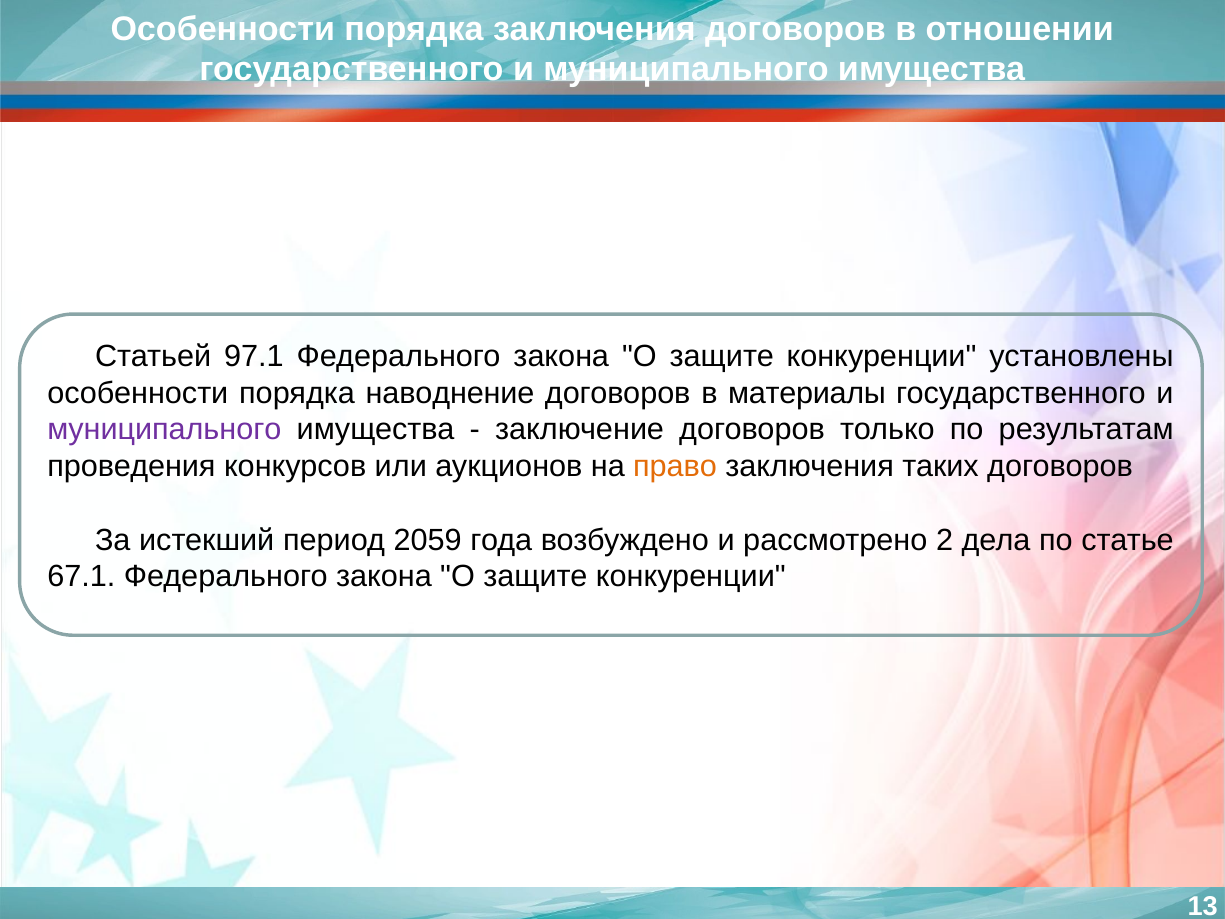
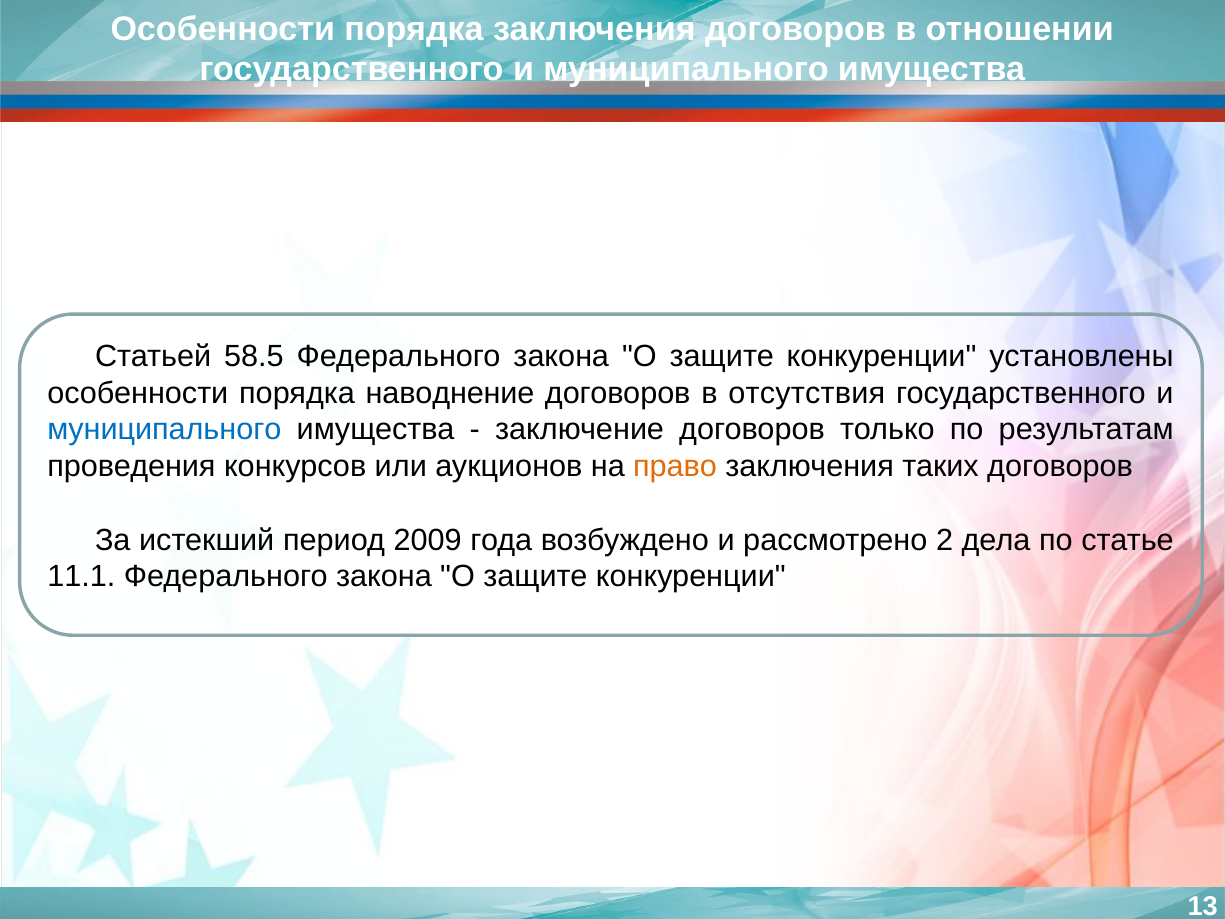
97.1: 97.1 -> 58.5
материалы: материалы -> отсутствия
муниципального at (164, 430) colour: purple -> blue
2059: 2059 -> 2009
67.1: 67.1 -> 11.1
